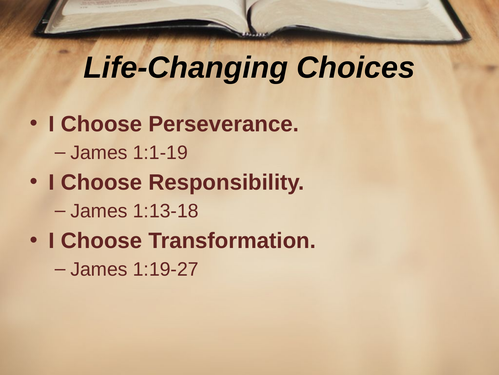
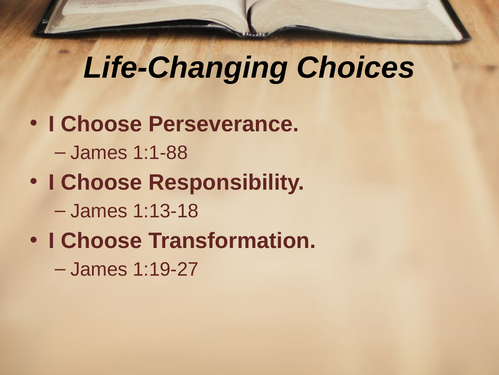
1:1-19: 1:1-19 -> 1:1-88
